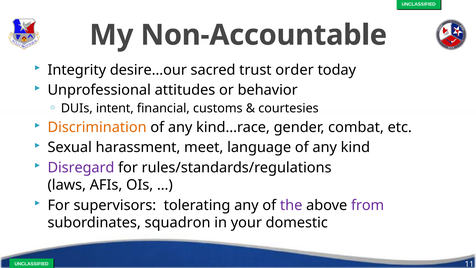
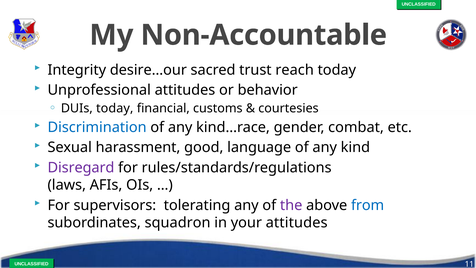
order: order -> reach
DUIs intent: intent -> today
Discrimination colour: orange -> blue
meet: meet -> good
from colour: purple -> blue
your domestic: domestic -> attitudes
